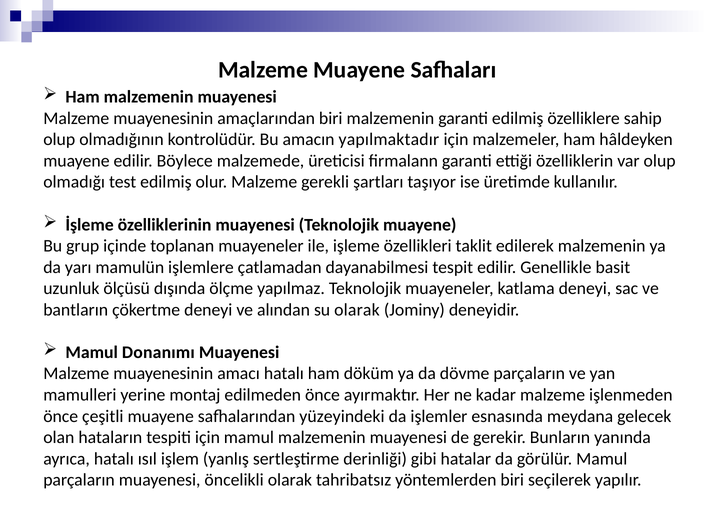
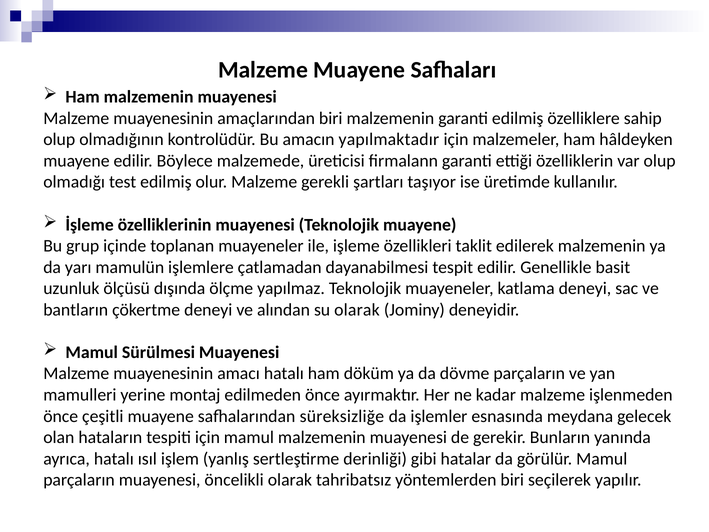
Donanımı: Donanımı -> Sürülmesi
yüzeyindeki: yüzeyindeki -> süreksizliğe
